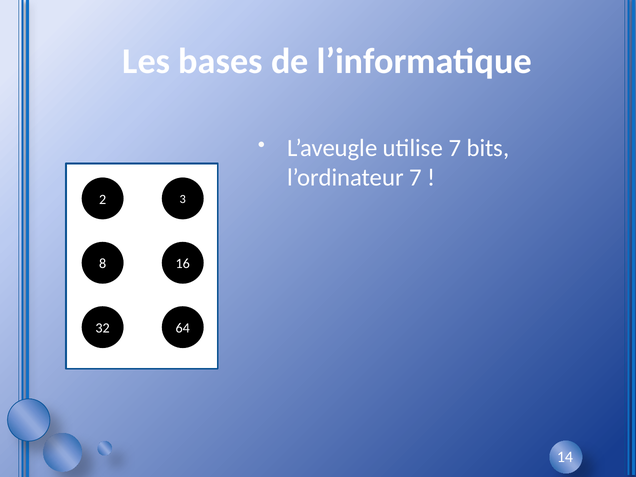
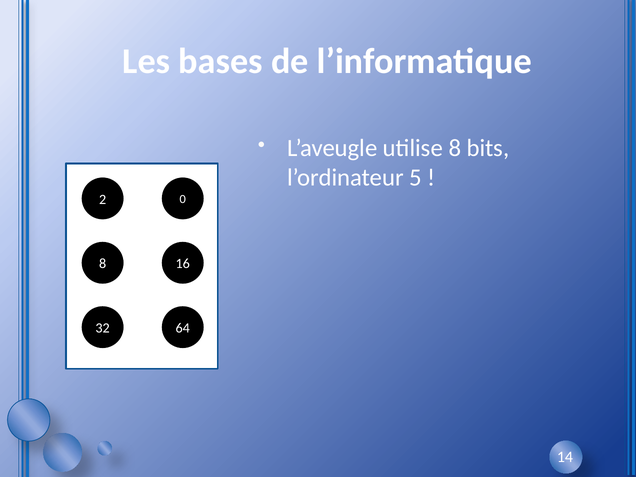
utilise 7: 7 -> 8
l’ordinateur 7: 7 -> 5
3: 3 -> 0
